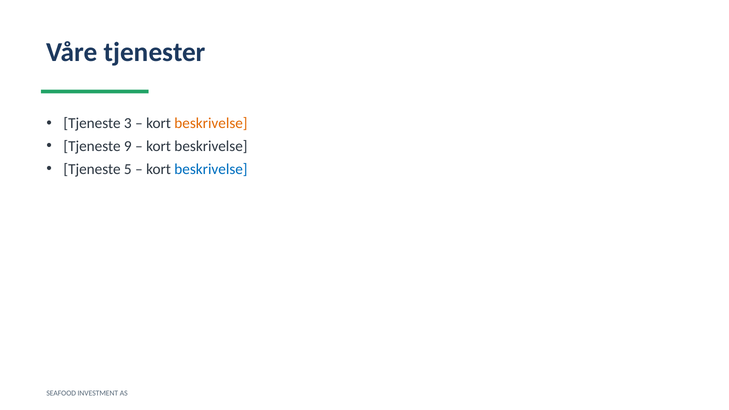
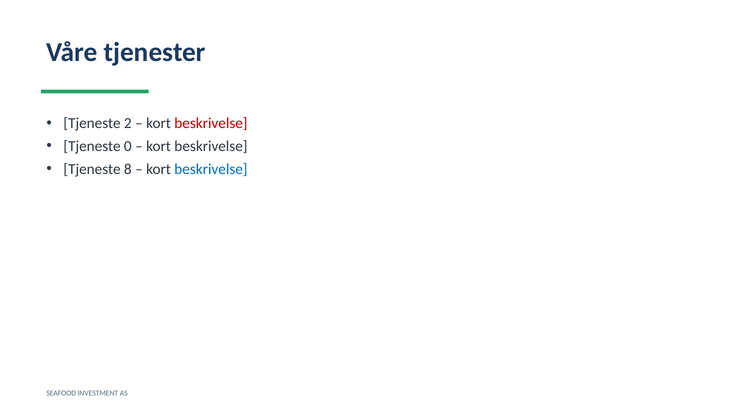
3: 3 -> 2
beskrivelse at (211, 123) colour: orange -> red
9: 9 -> 0
5: 5 -> 8
